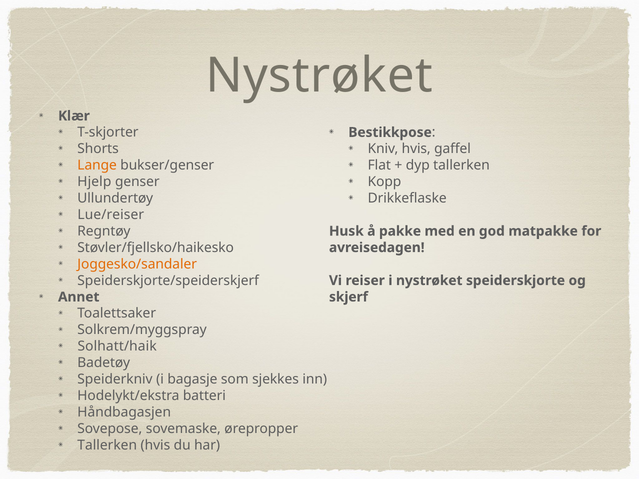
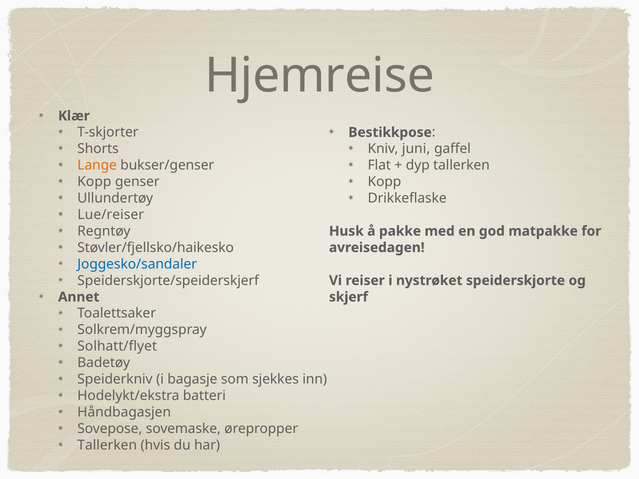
Nystrøket at (319, 76): Nystrøket -> Hjemreise
Kniv hvis: hvis -> juni
Hjelp at (94, 182): Hjelp -> Kopp
Joggesko/sandaler colour: orange -> blue
Solhatt/haik: Solhatt/haik -> Solhatt/flyet
